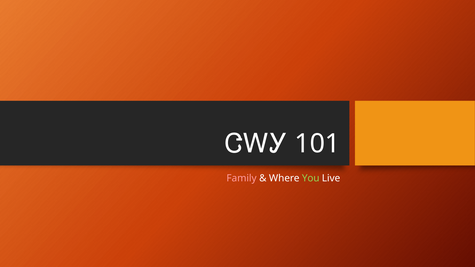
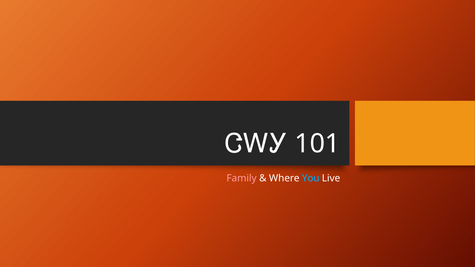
You colour: light green -> light blue
